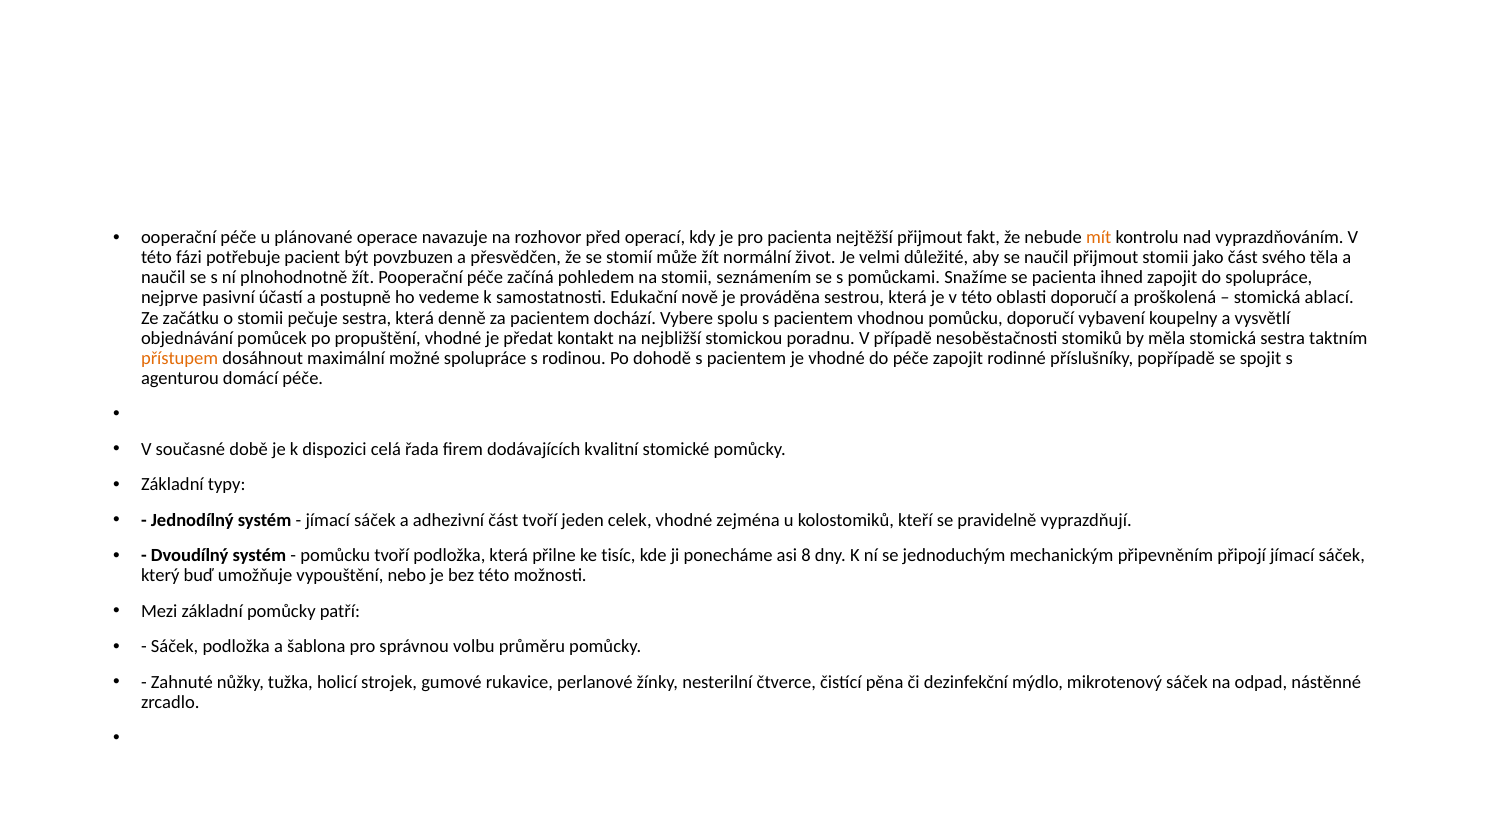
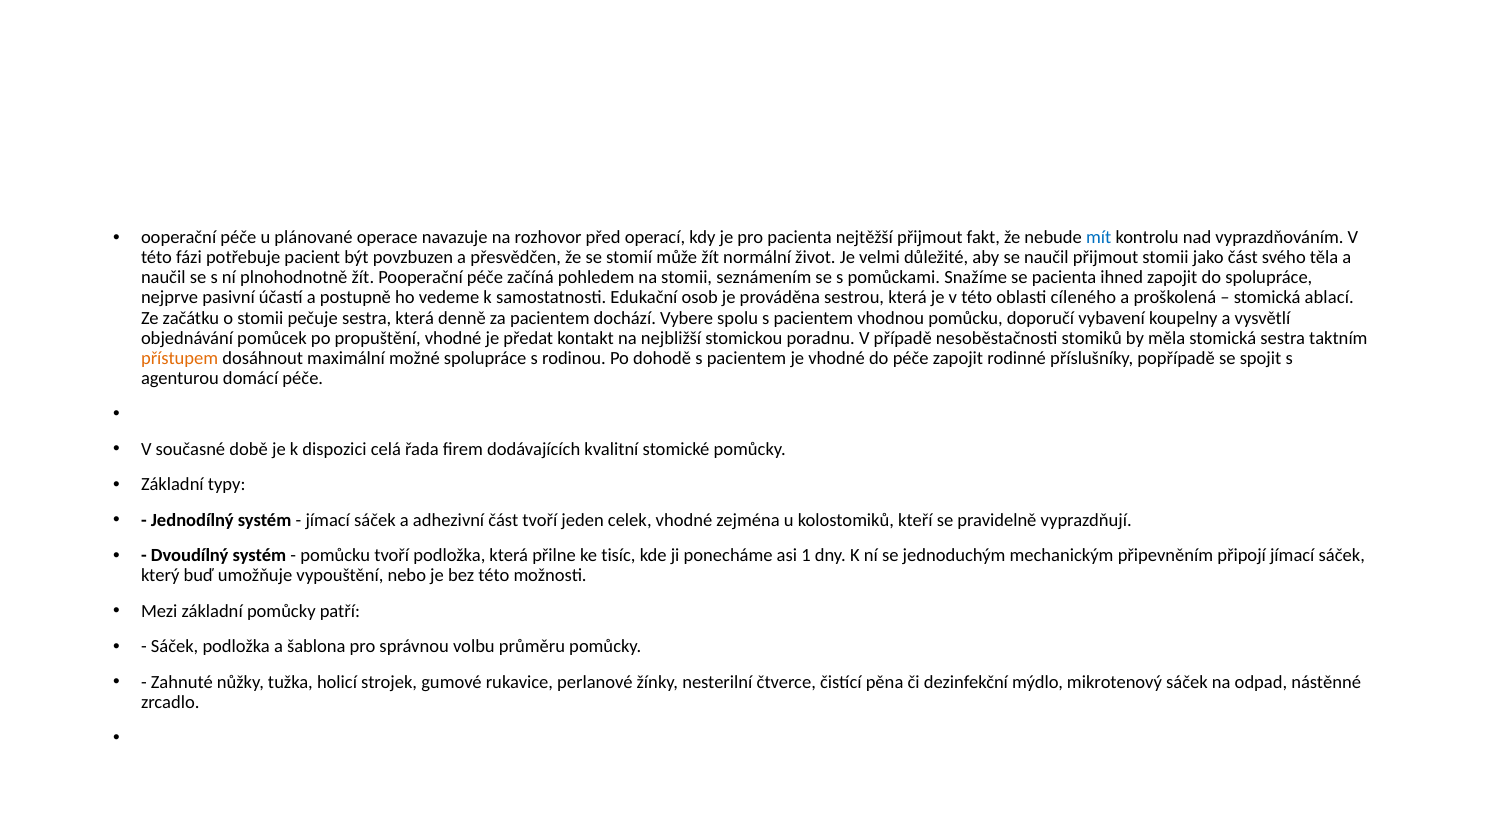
mít colour: orange -> blue
nově: nově -> osob
oblasti doporučí: doporučí -> cíleného
8: 8 -> 1
